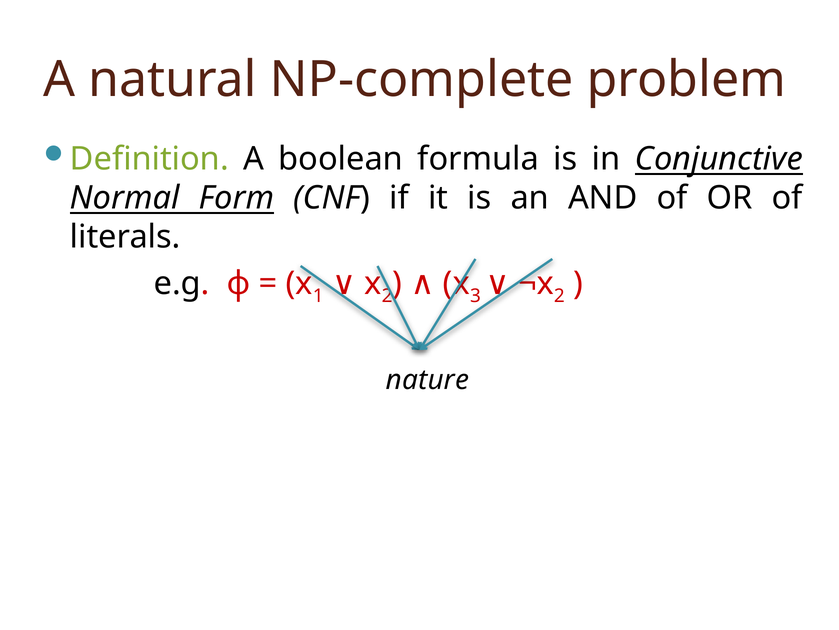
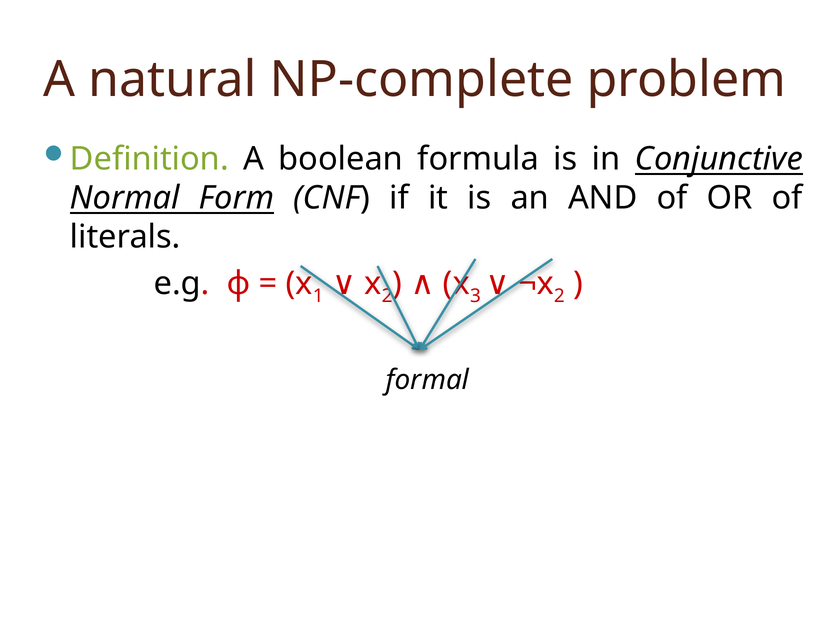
nature: nature -> formal
